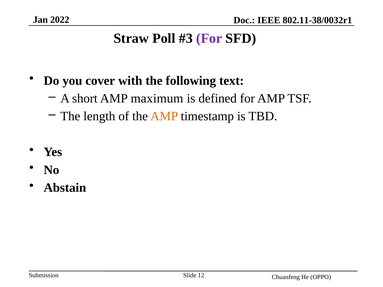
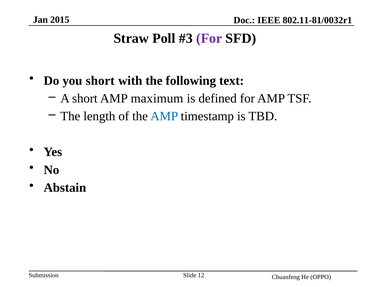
2022: 2022 -> 2015
802.11-38/0032r1: 802.11-38/0032r1 -> 802.11-81/0032r1
you cover: cover -> short
AMP at (164, 116) colour: orange -> blue
